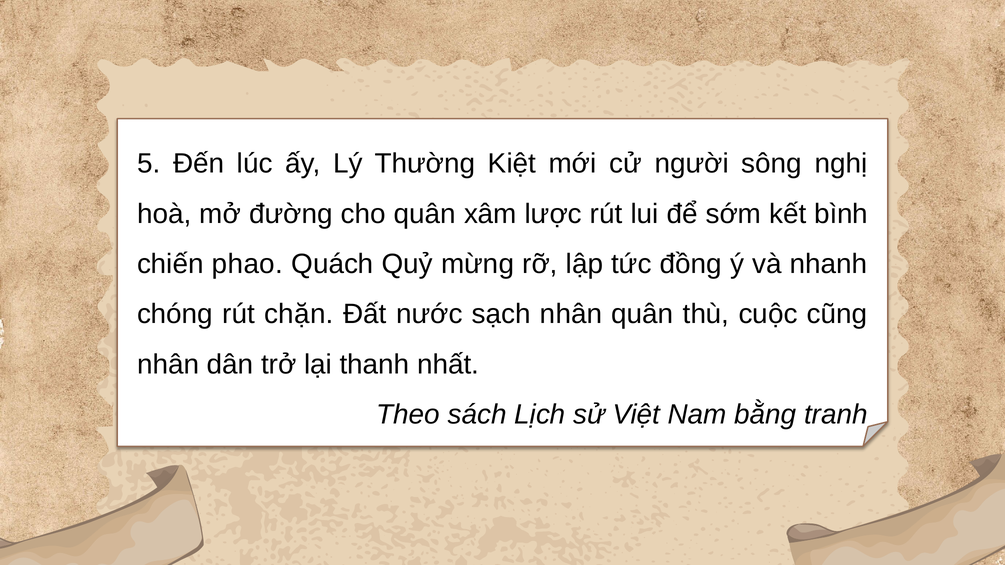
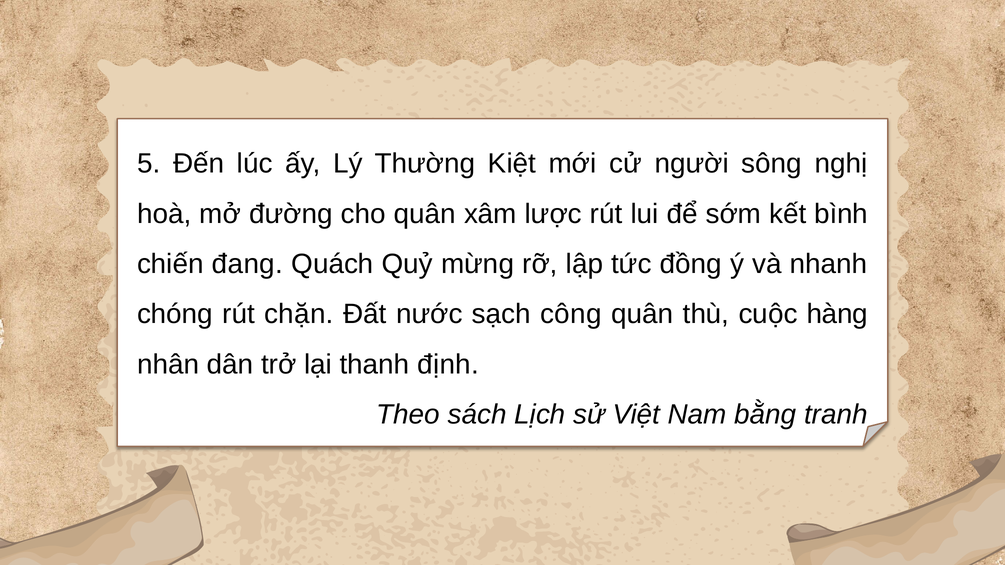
phao: phao -> đang
sạch nhân: nhân -> công
cũng: cũng -> hàng
nhất: nhất -> định
